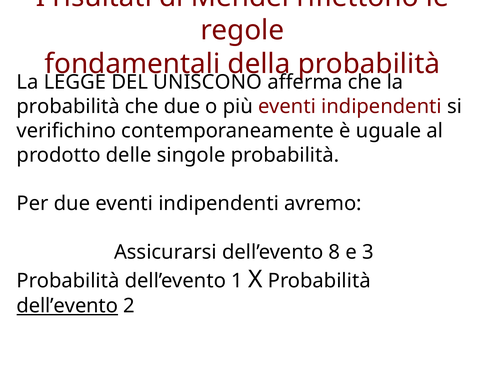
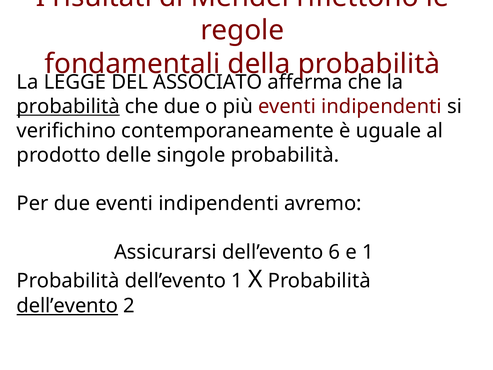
UNISCONO: UNISCONO -> ASSOCIATO
probabilità at (68, 106) underline: none -> present
8: 8 -> 6
e 3: 3 -> 1
